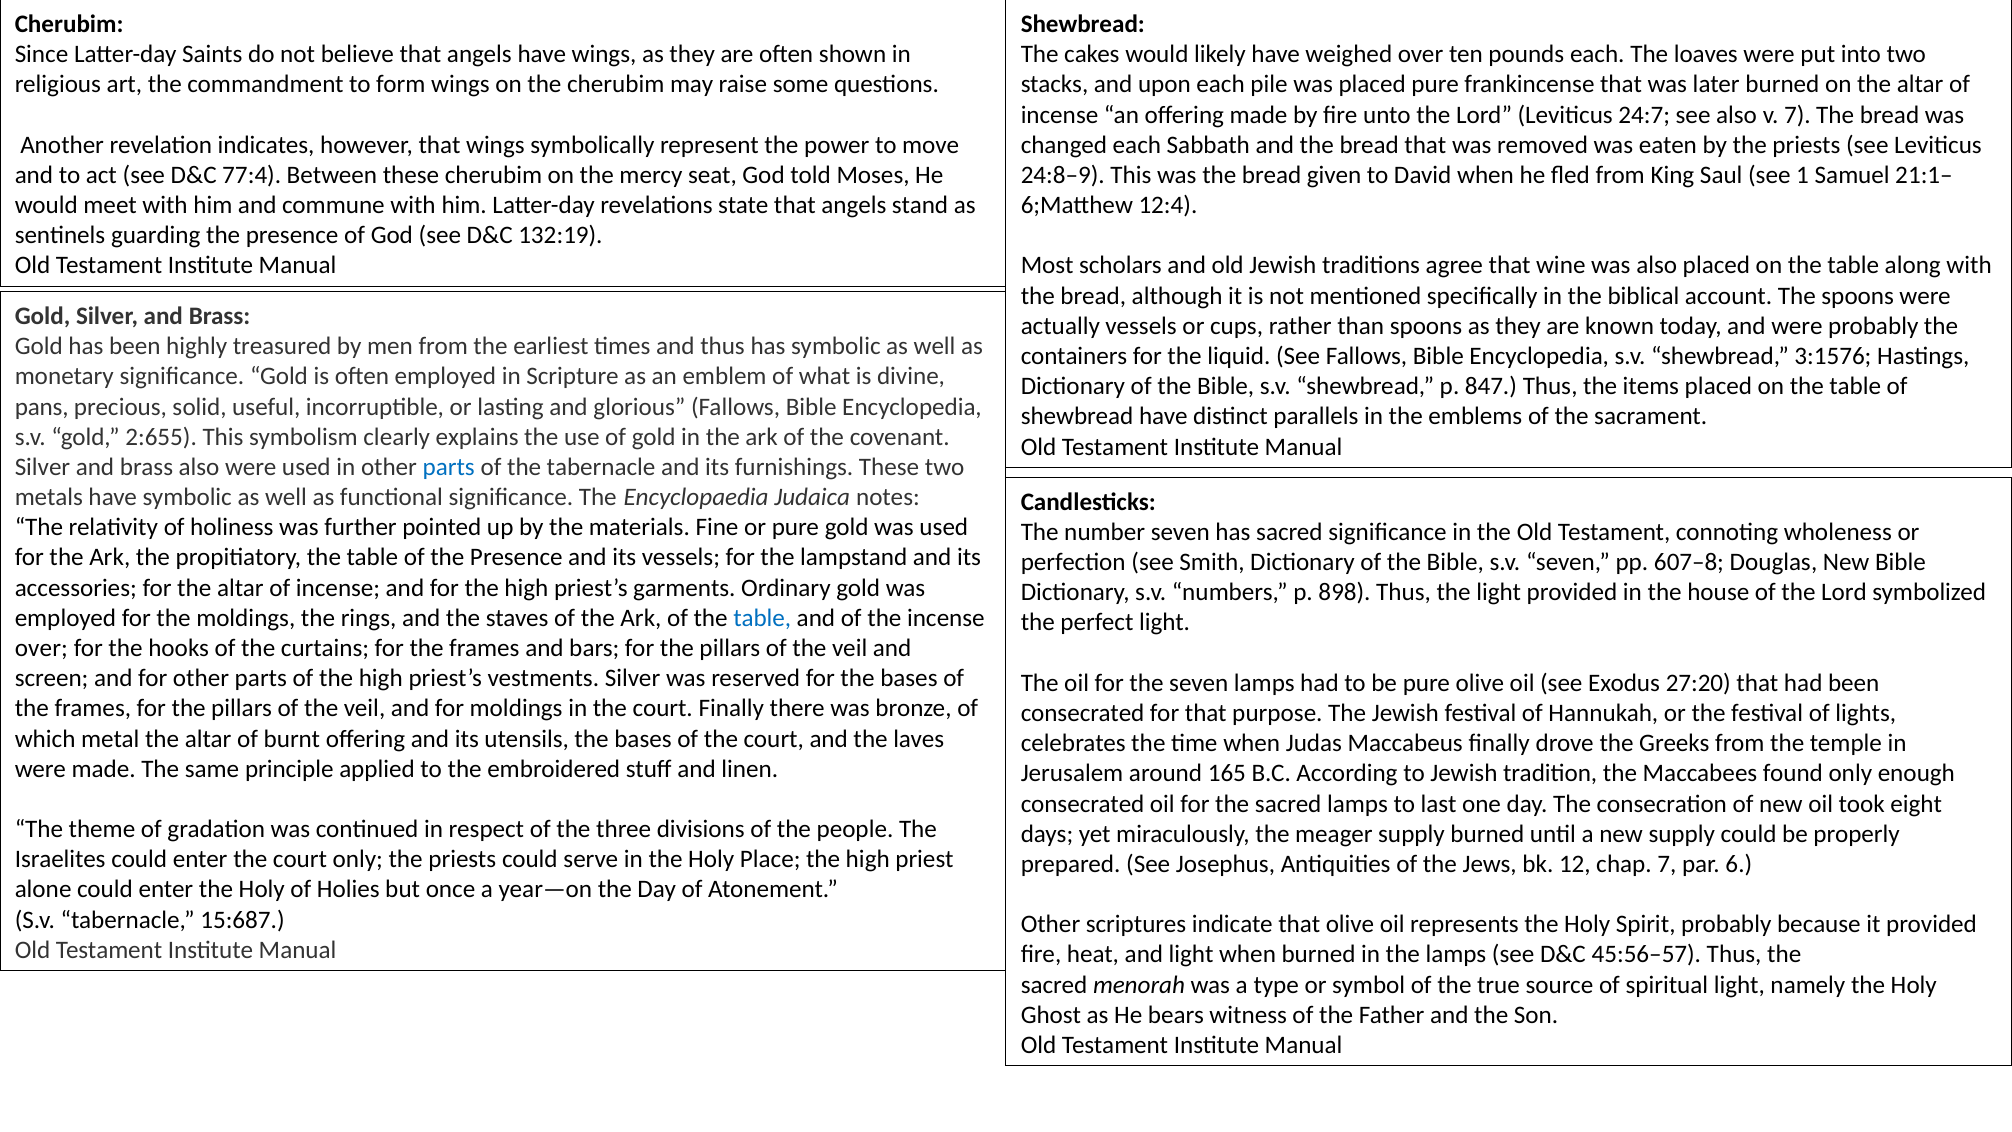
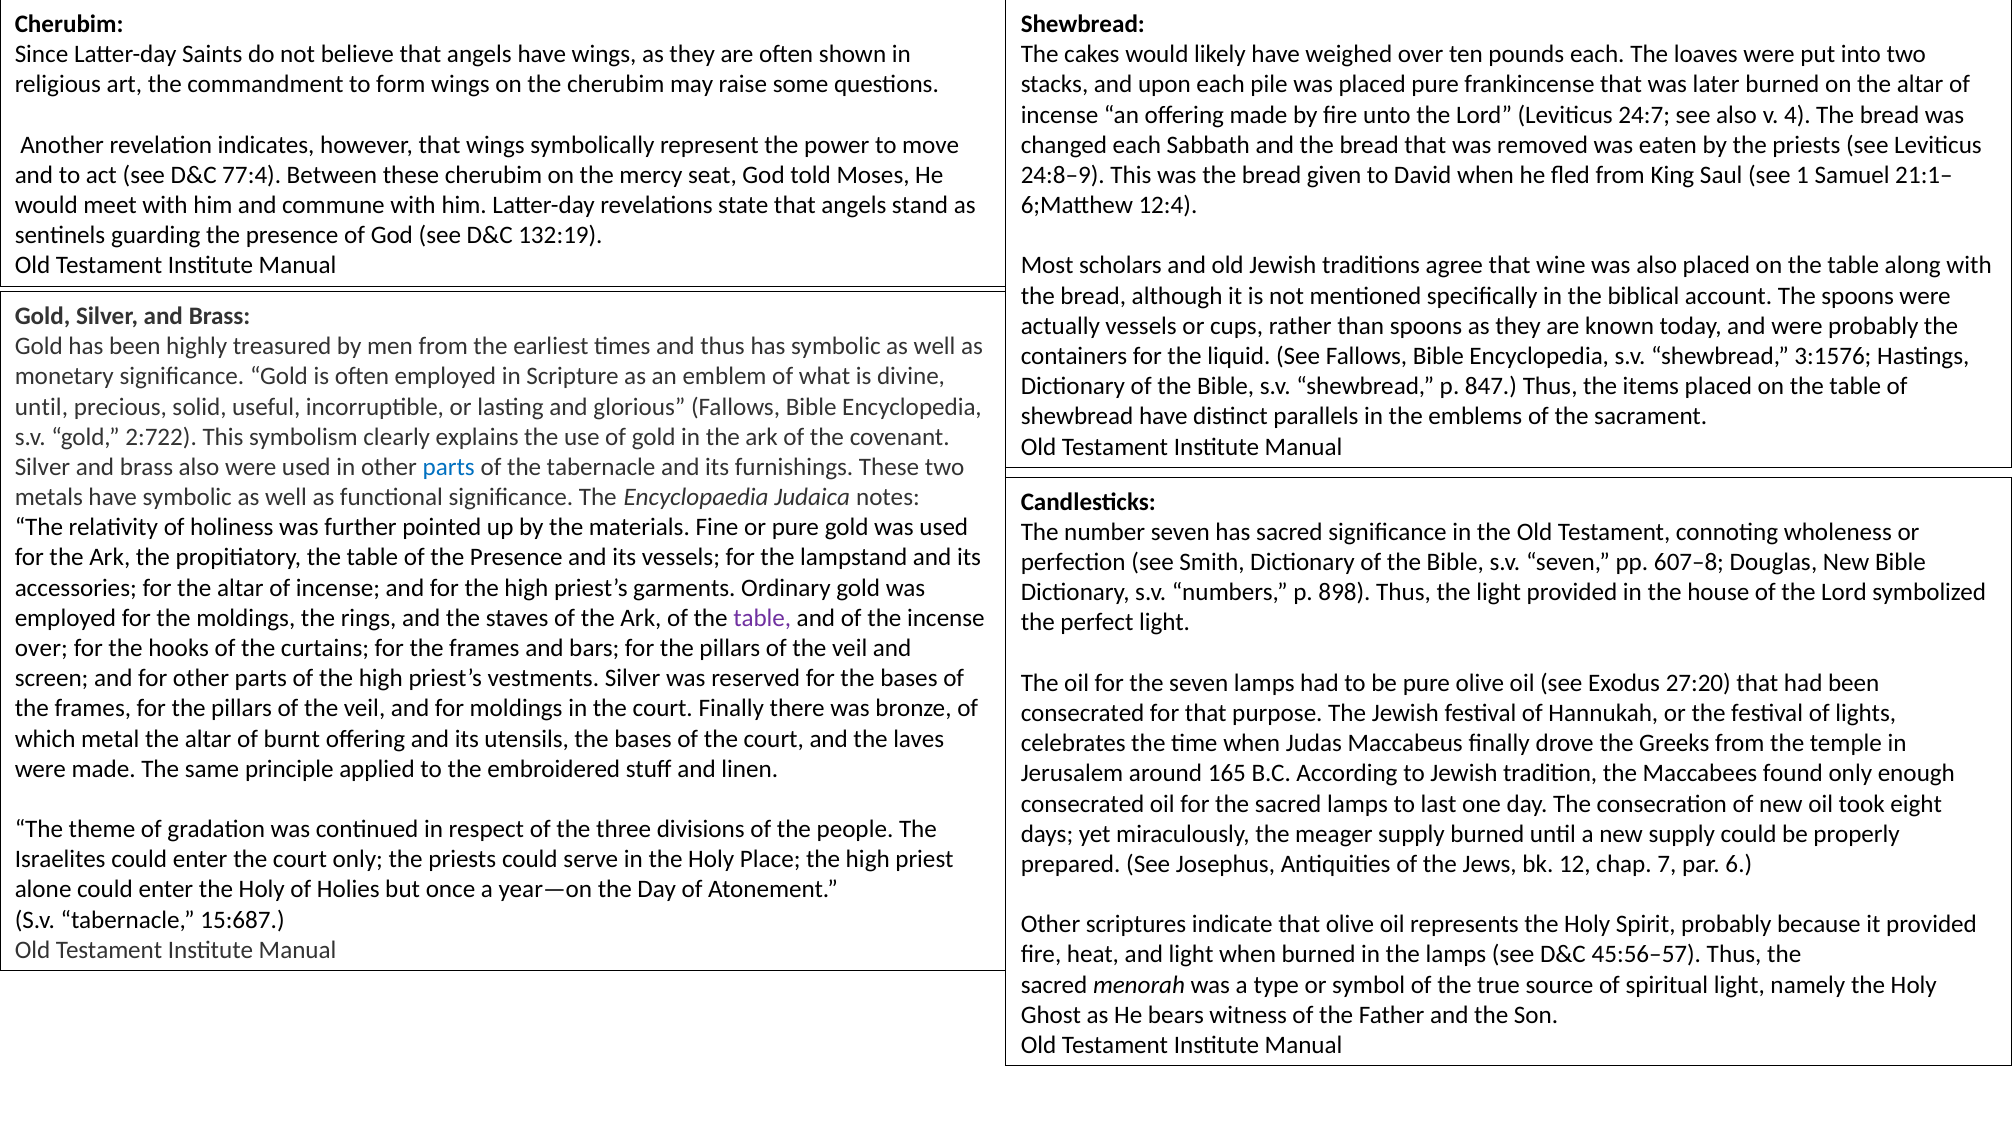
v 7: 7 -> 4
pans at (42, 407): pans -> until
2:655: 2:655 -> 2:722
table at (762, 618) colour: blue -> purple
